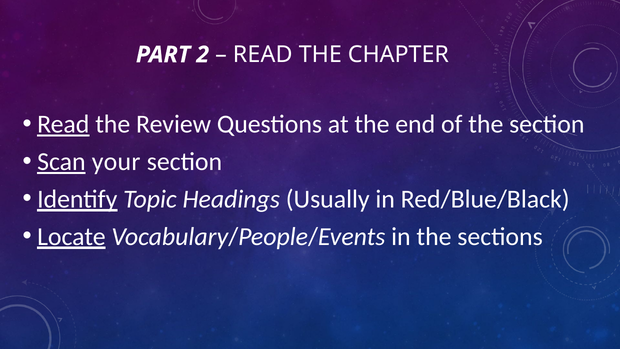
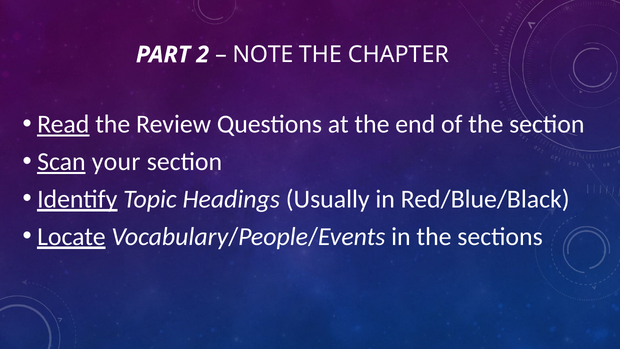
READ at (263, 55): READ -> NOTE
